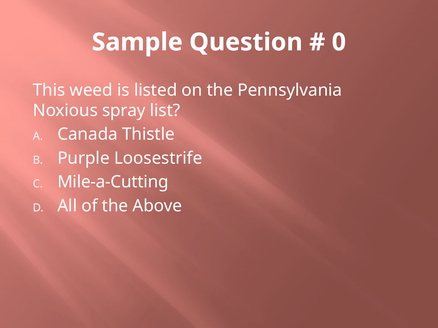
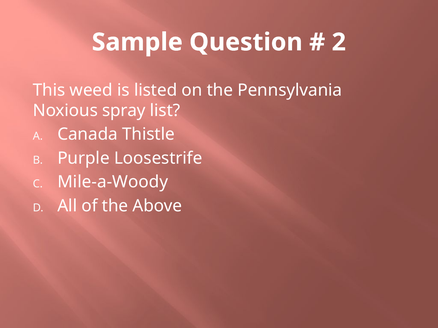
0: 0 -> 2
Mile-a-Cutting: Mile-a-Cutting -> Mile-a-Woody
